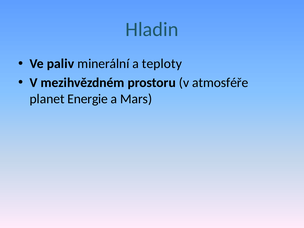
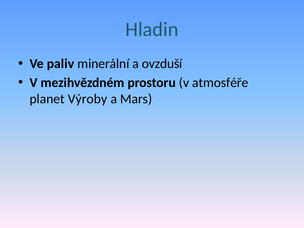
teploty: teploty -> ovzduší
Energie: Energie -> Výroby
